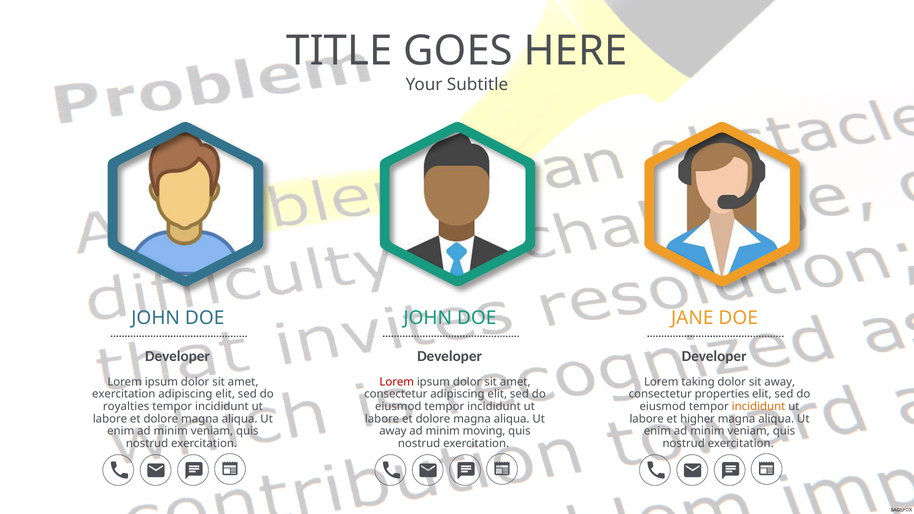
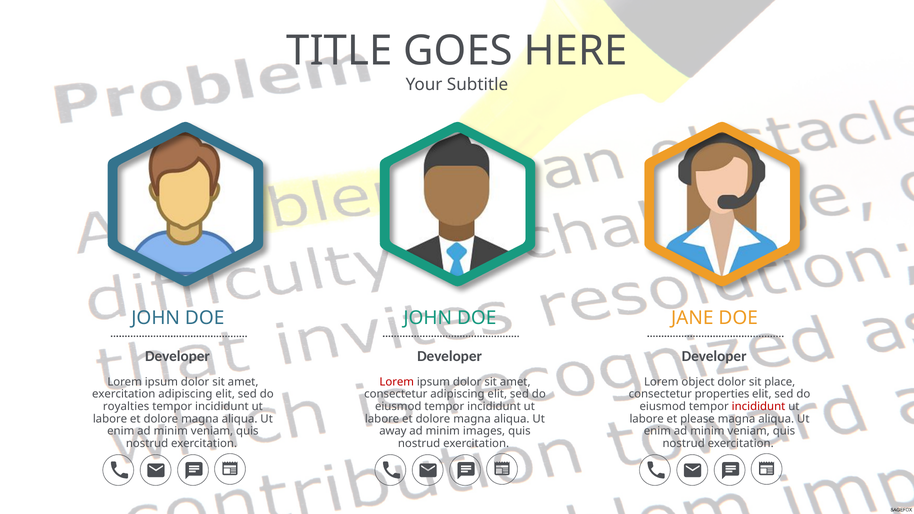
taking: taking -> object
sit away: away -> place
incididunt at (759, 407) colour: orange -> red
higher: higher -> please
moving: moving -> images
